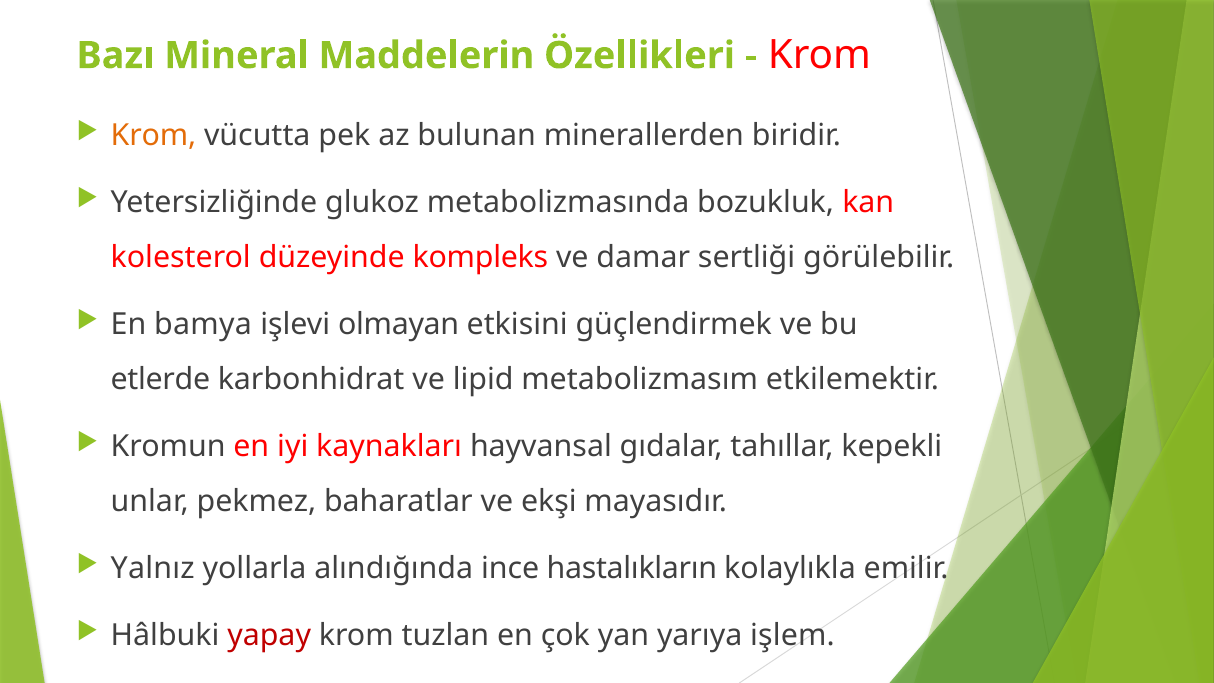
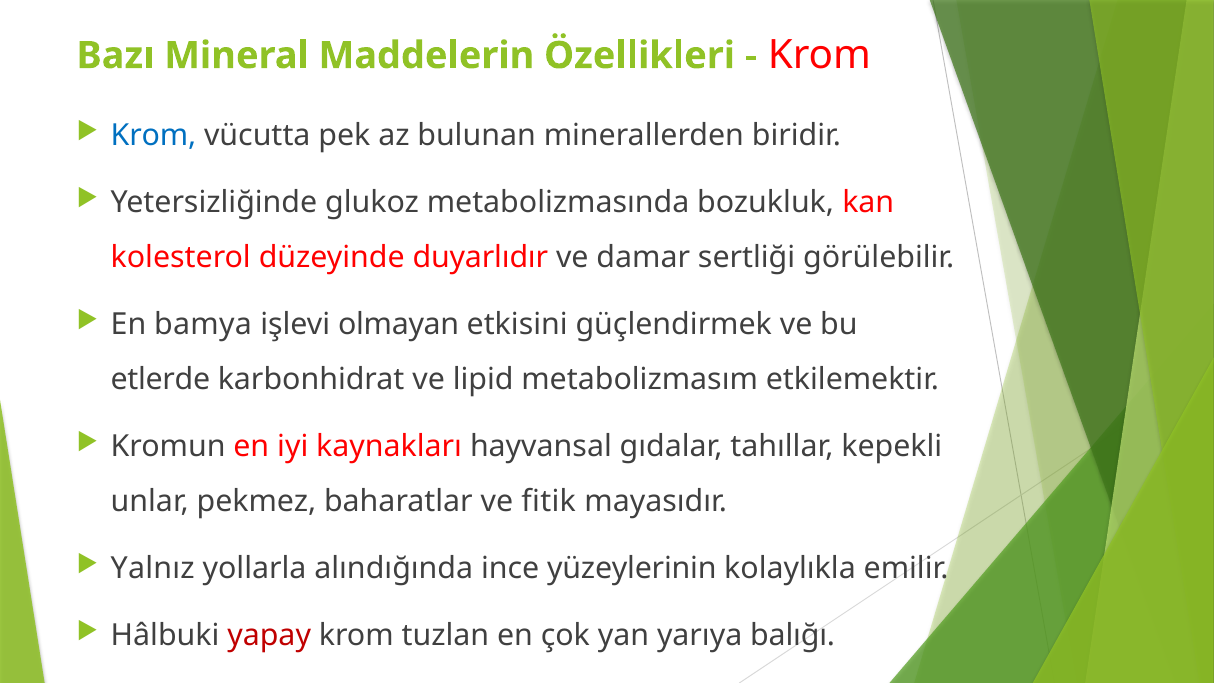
Krom at (154, 136) colour: orange -> blue
kompleks: kompleks -> duyarlıdır
ekşi: ekşi -> fitik
hastalıkların: hastalıkların -> yüzeylerinin
işlem: işlem -> balığı
